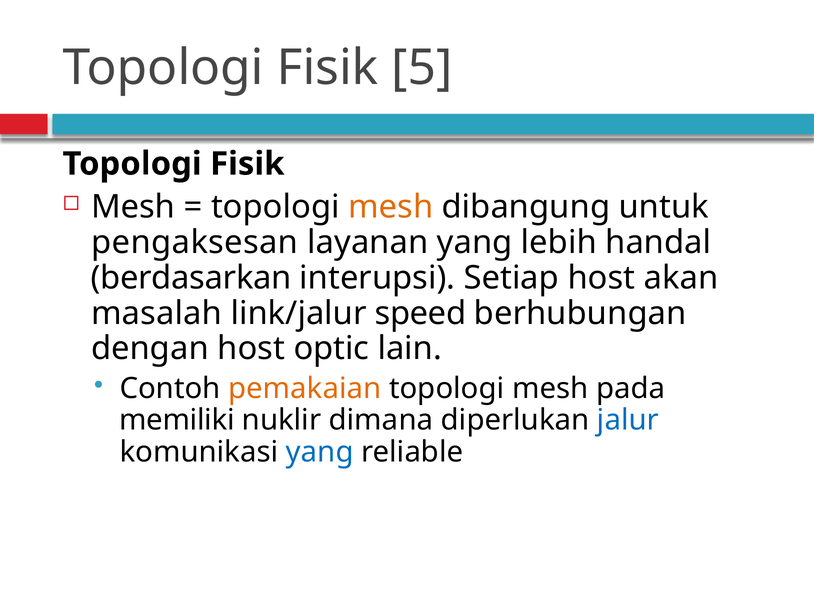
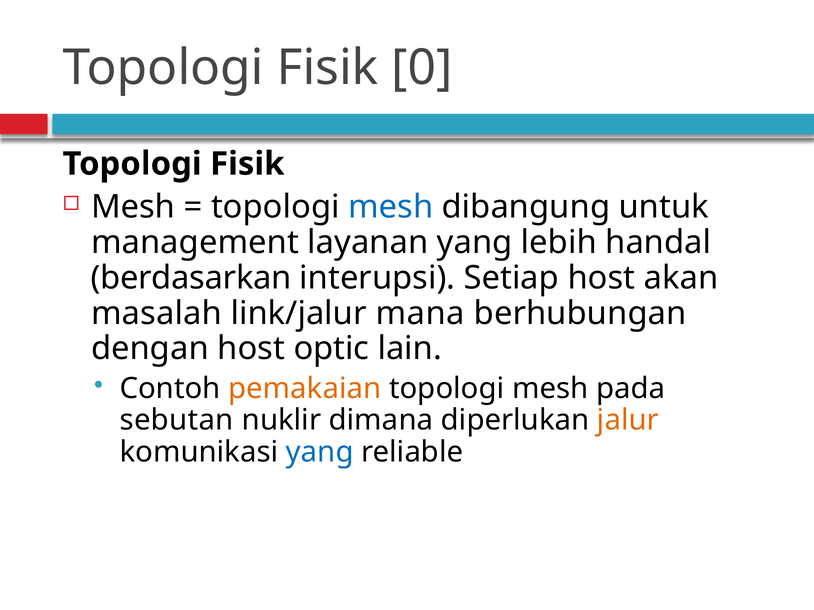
5: 5 -> 0
mesh at (391, 207) colour: orange -> blue
pengaksesan: pengaksesan -> management
speed: speed -> mana
memiliki: memiliki -> sebutan
jalur colour: blue -> orange
